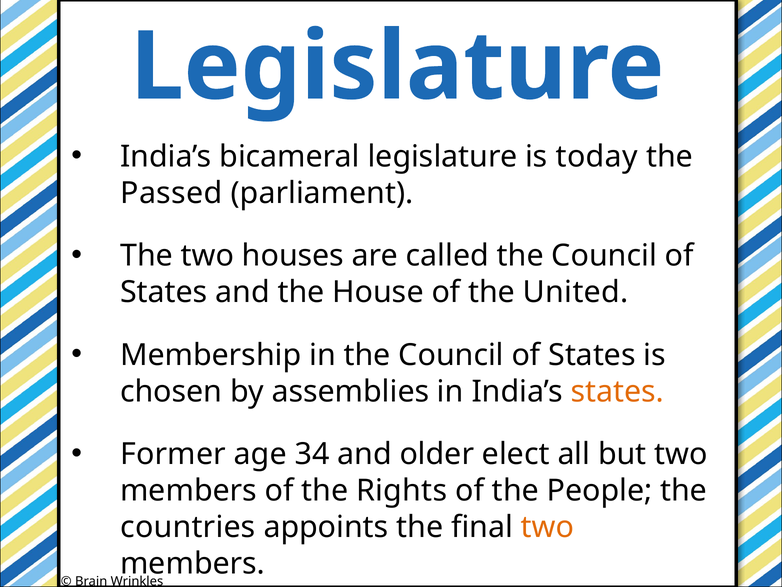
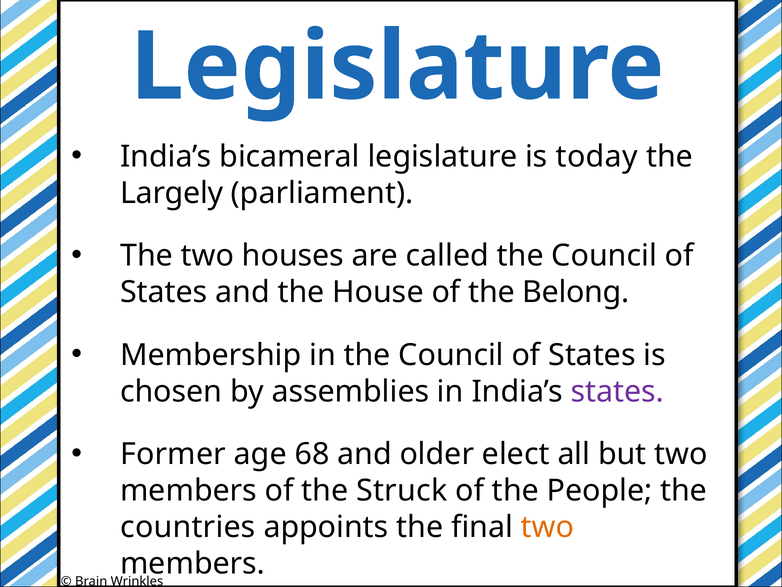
Passed: Passed -> Largely
United: United -> Belong
states at (617, 391) colour: orange -> purple
34: 34 -> 68
Rights: Rights -> Struck
